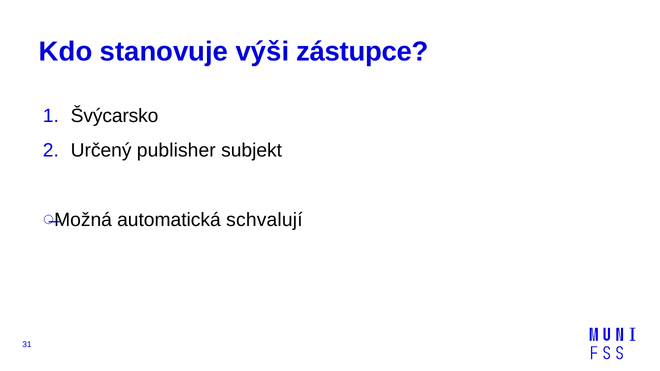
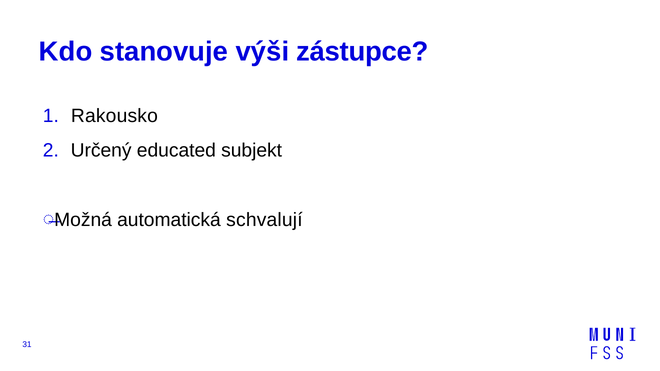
Švýcarsko: Švýcarsko -> Rakousko
publisher: publisher -> educated
